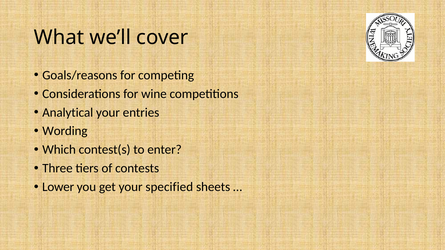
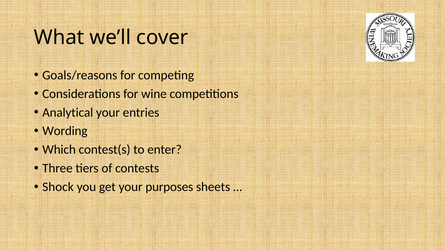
Lower: Lower -> Shock
specified: specified -> purposes
